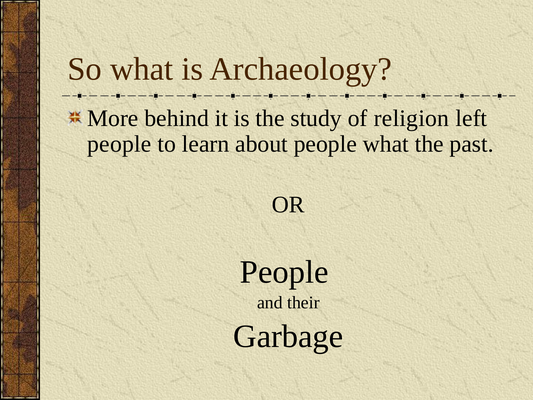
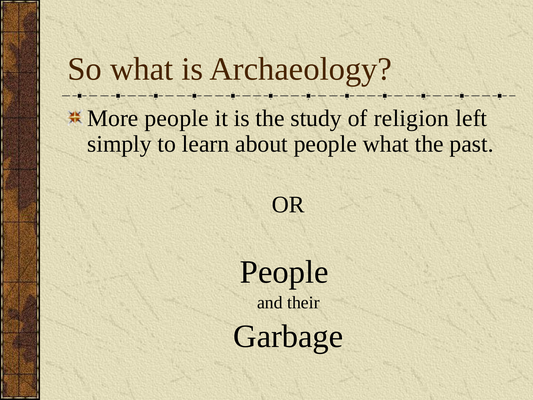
More behind: behind -> people
people at (119, 144): people -> simply
